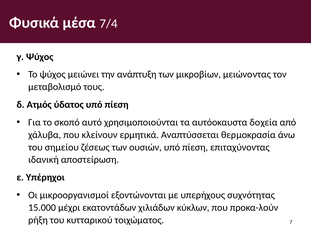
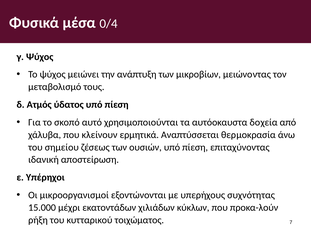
7/4: 7/4 -> 0/4
